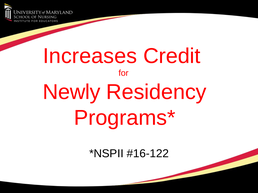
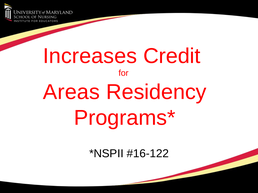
Newly: Newly -> Areas
